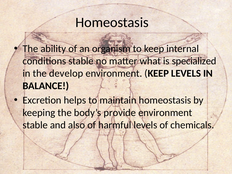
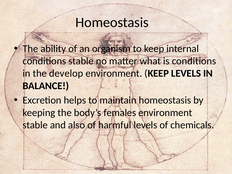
is specialized: specialized -> conditions
provide: provide -> females
